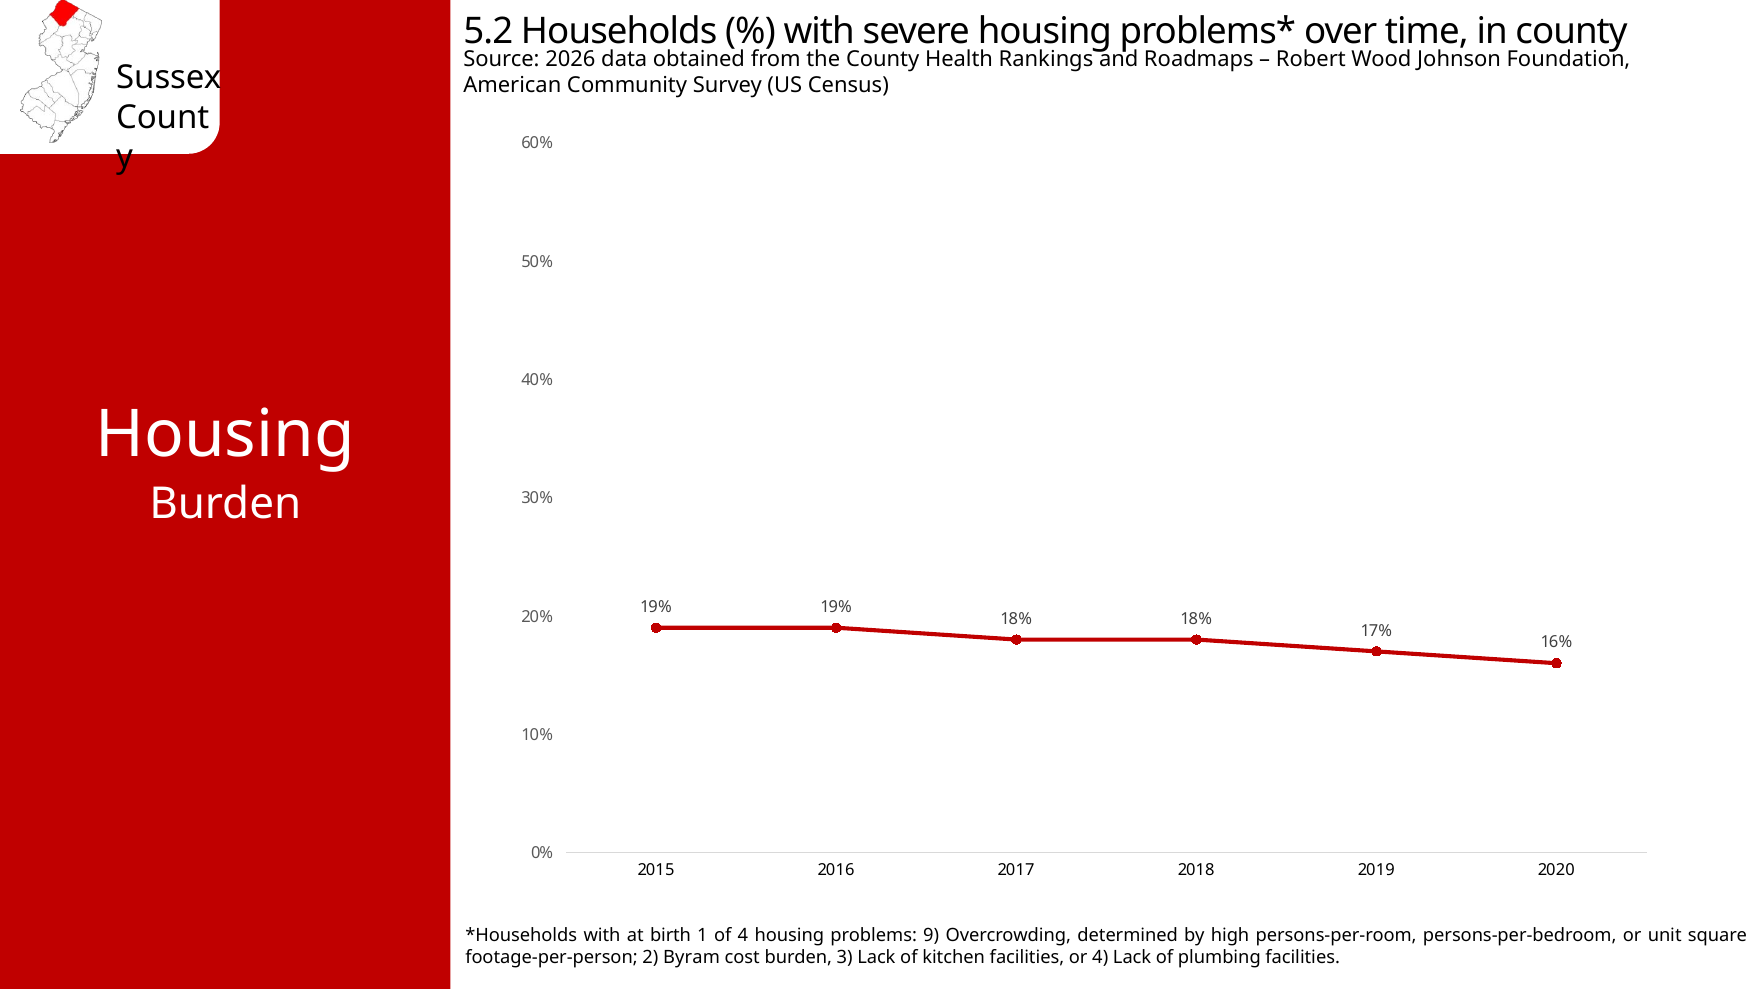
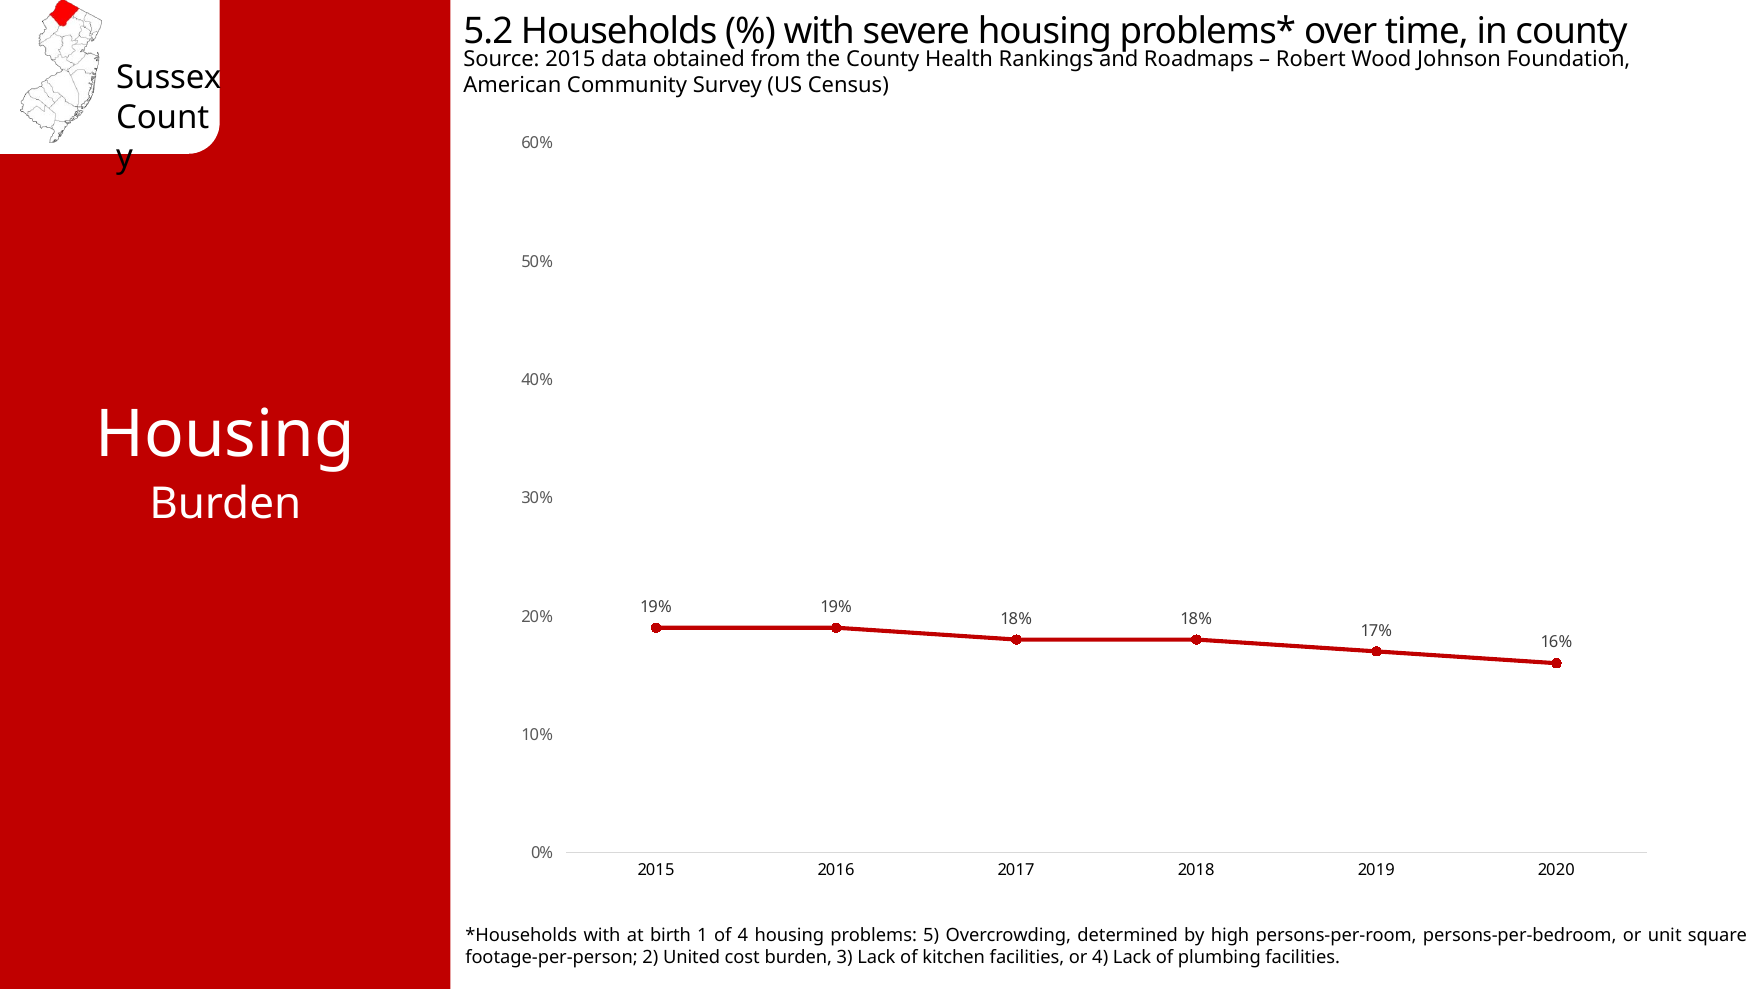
Source 2026: 2026 -> 2015
9: 9 -> 5
Byram: Byram -> United
